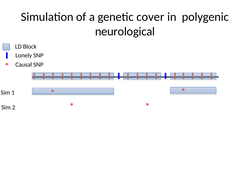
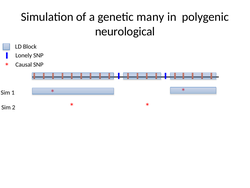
cover: cover -> many
